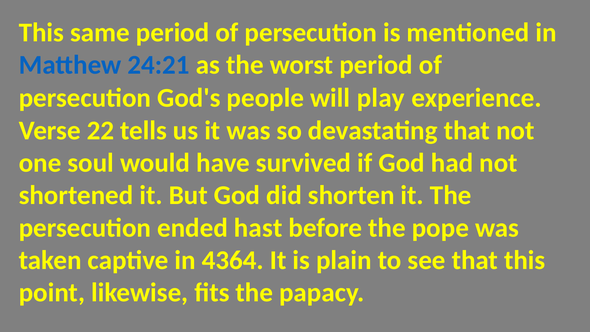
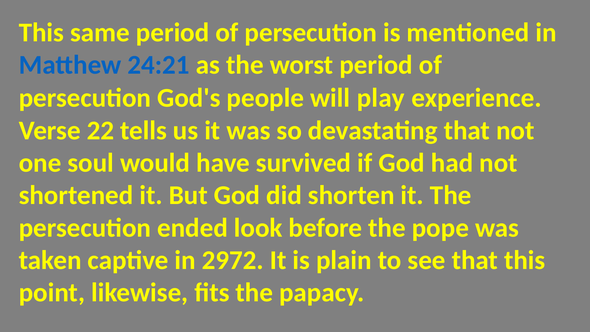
hast: hast -> look
4364: 4364 -> 2972
